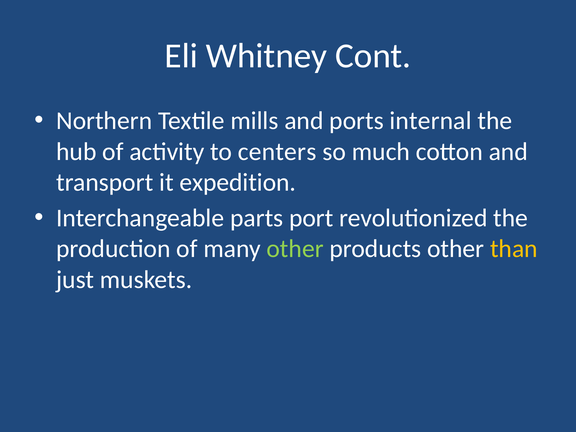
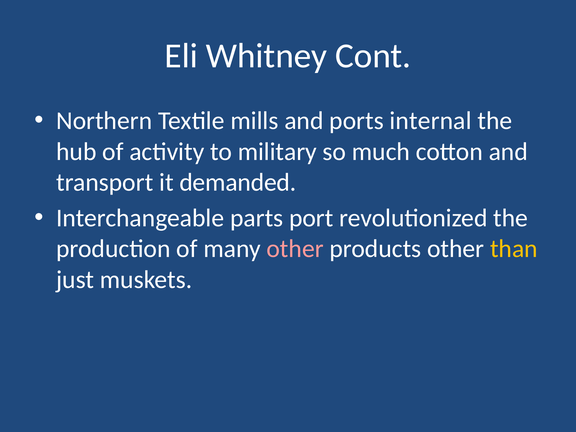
centers: centers -> military
expedition: expedition -> demanded
other at (295, 249) colour: light green -> pink
